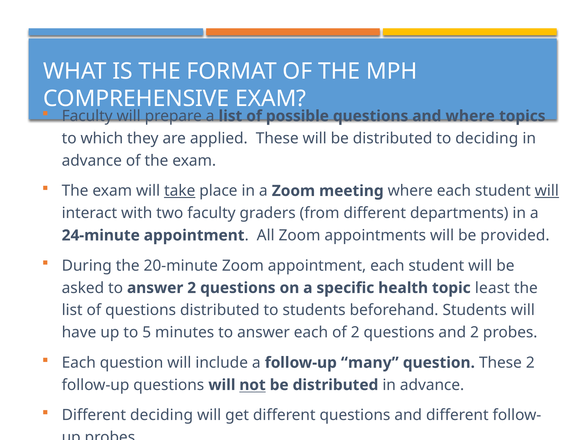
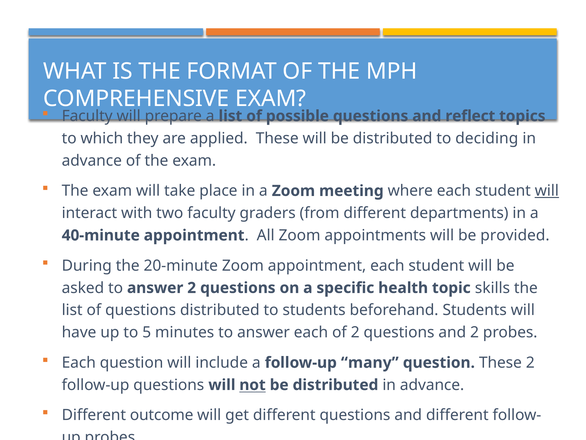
and where: where -> reflect
take underline: present -> none
24-minute: 24-minute -> 40-minute
least: least -> skills
Different deciding: deciding -> outcome
